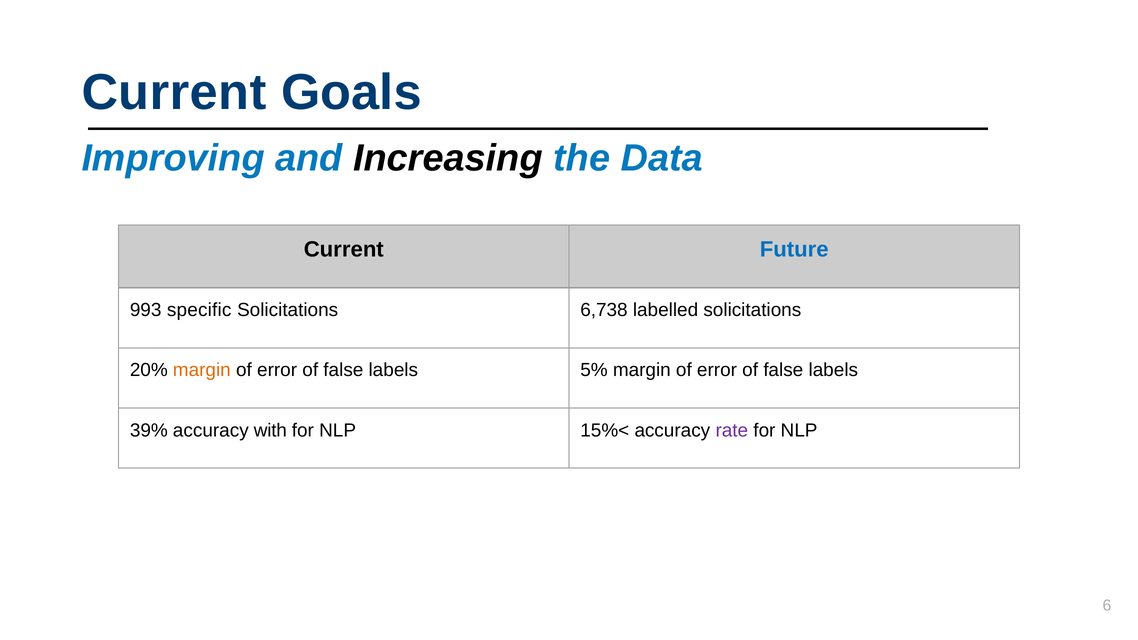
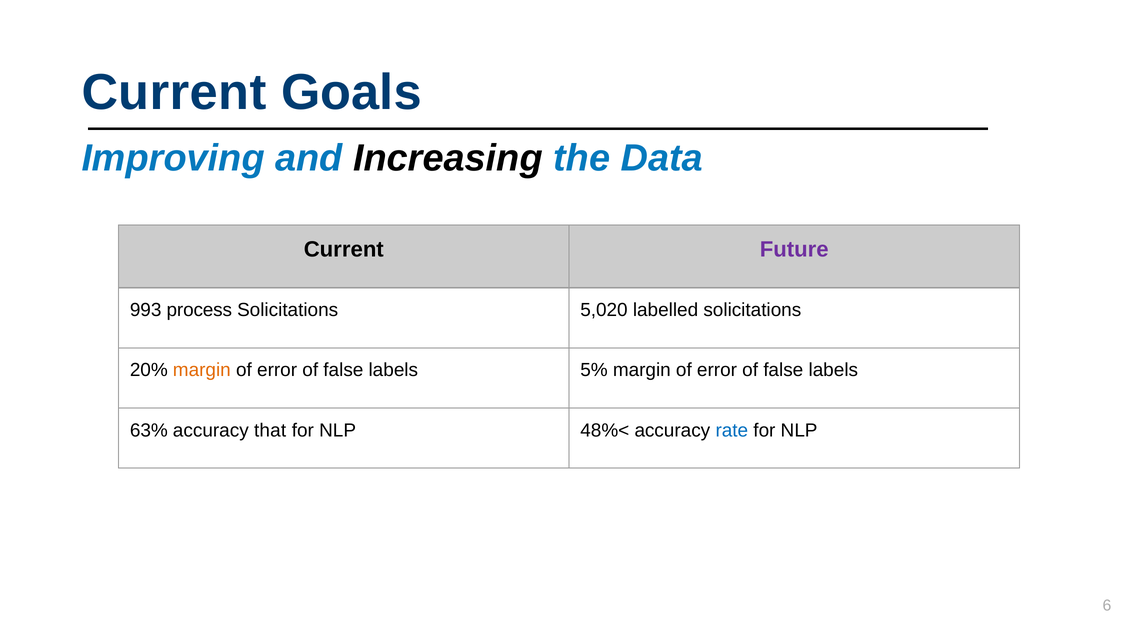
Future colour: blue -> purple
specific: specific -> process
6,738: 6,738 -> 5,020
39%: 39% -> 63%
with: with -> that
15%<: 15%< -> 48%<
rate colour: purple -> blue
